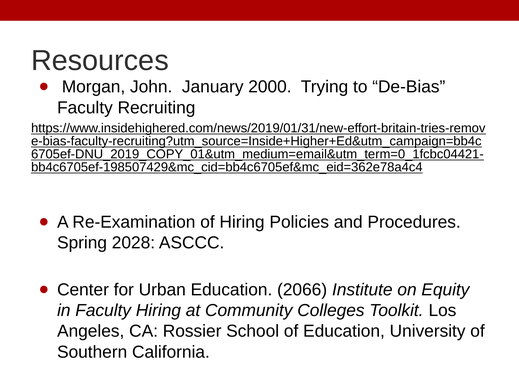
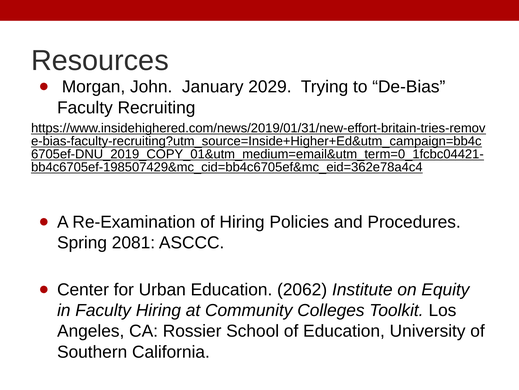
2000: 2000 -> 2029
2028: 2028 -> 2081
2066: 2066 -> 2062
